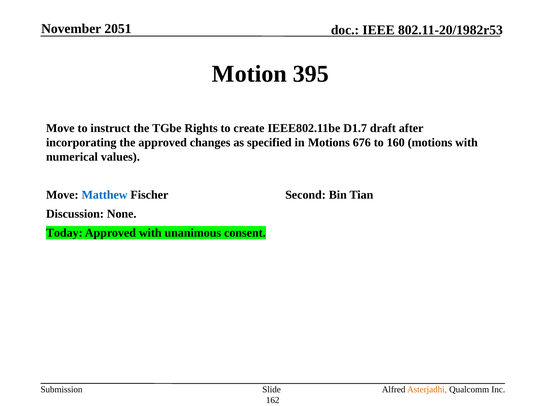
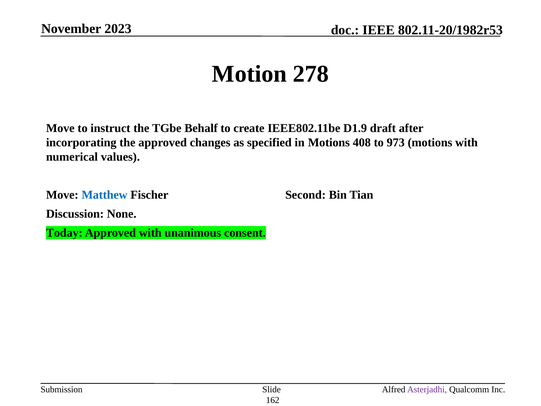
2051: 2051 -> 2023
395: 395 -> 278
Rights: Rights -> Behalf
D1.7: D1.7 -> D1.9
676: 676 -> 408
160: 160 -> 973
Asterjadhi colour: orange -> purple
